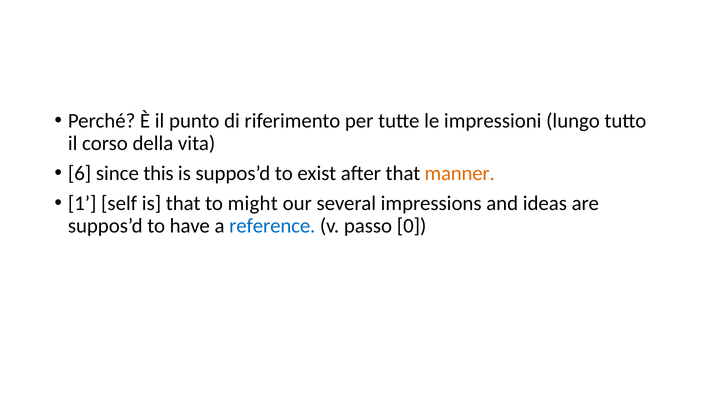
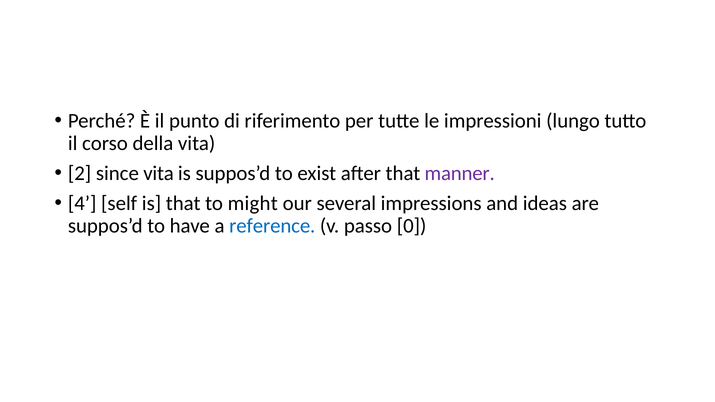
6: 6 -> 2
since this: this -> vita
manner colour: orange -> purple
1: 1 -> 4
